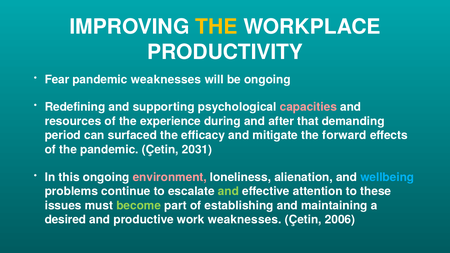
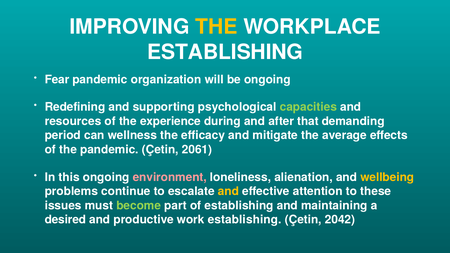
PRODUCTIVITY at (225, 52): PRODUCTIVITY -> ESTABLISHING
pandemic weaknesses: weaknesses -> organization
capacities colour: pink -> light green
surfaced: surfaced -> wellness
forward: forward -> average
2031: 2031 -> 2061
wellbeing colour: light blue -> yellow
and at (228, 191) colour: light green -> yellow
work weaknesses: weaknesses -> establishing
2006: 2006 -> 2042
